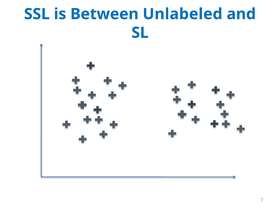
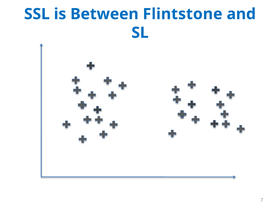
Unlabeled: Unlabeled -> Flintstone
